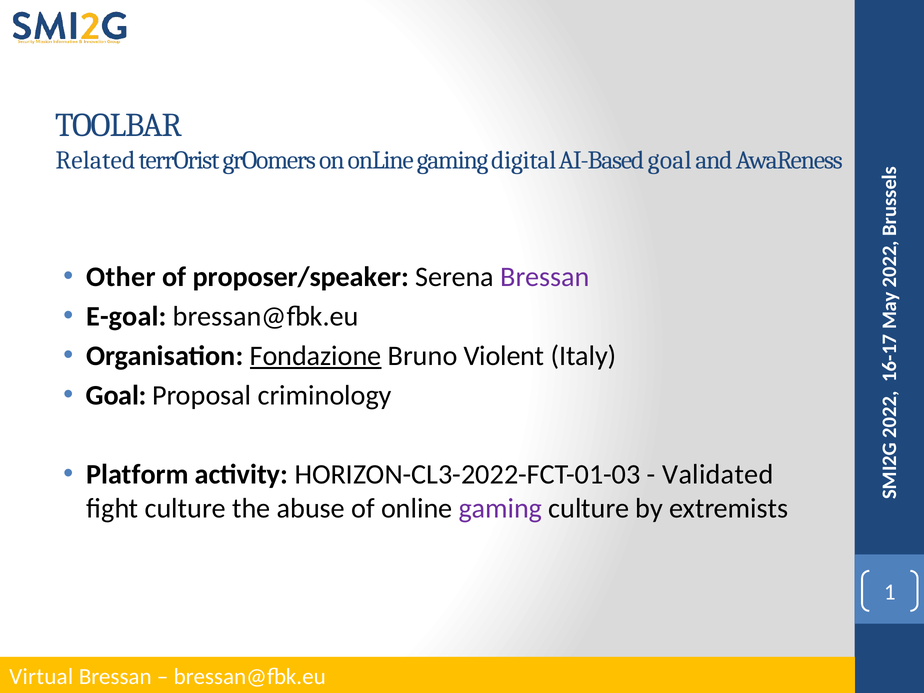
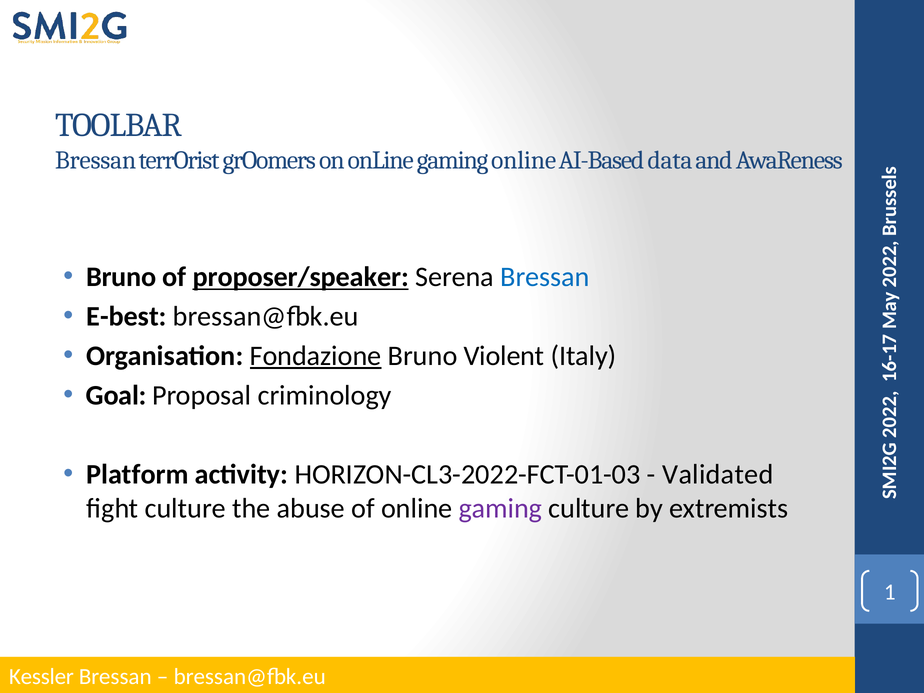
Related at (95, 160): Related -> Bressan
gaming digital: digital -> online
AI-Based goal: goal -> data
Other at (121, 277): Other -> Bruno
proposer/speaker underline: none -> present
Bressan at (545, 277) colour: purple -> blue
E-goal: E-goal -> E-best
Virtual: Virtual -> Kessler
